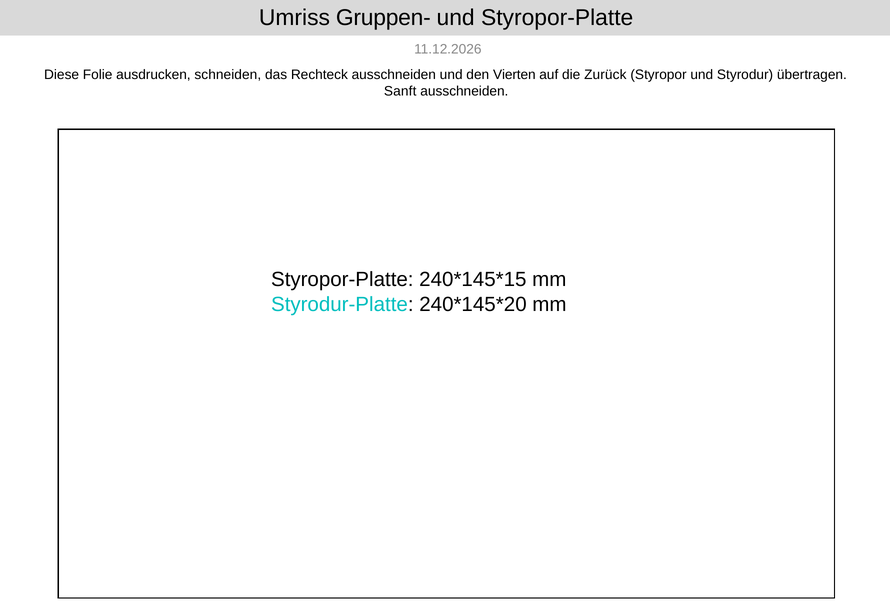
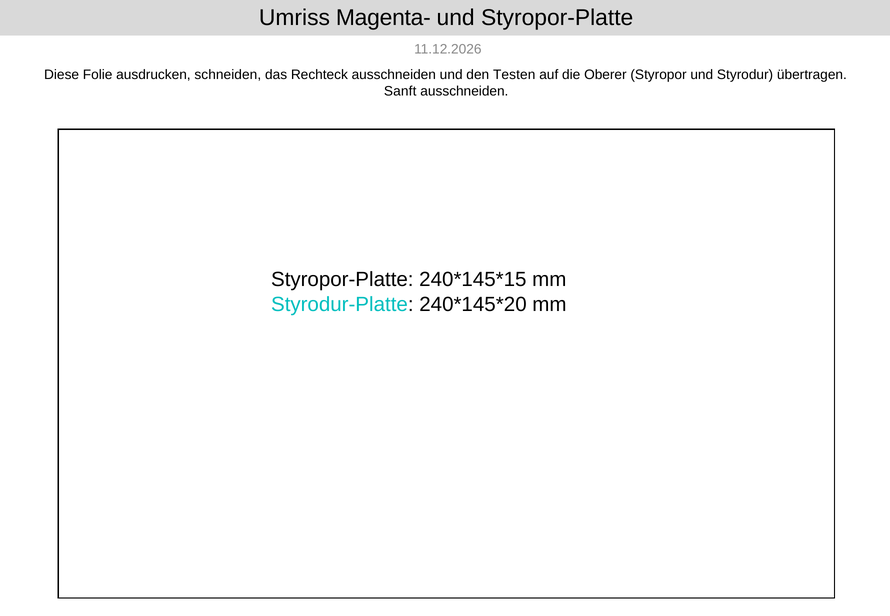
Gruppen-: Gruppen- -> Magenta-
Vierten: Vierten -> Testen
Zurück: Zurück -> Oberer
